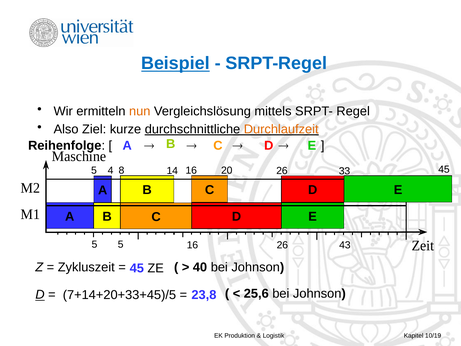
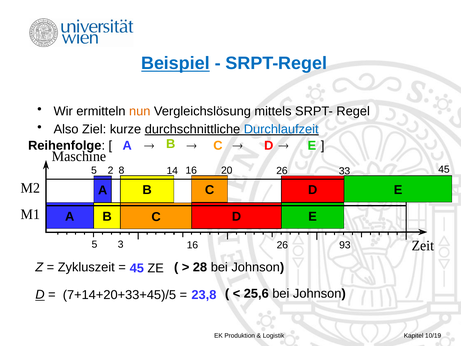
Durchlaufzeit colour: orange -> blue
4: 4 -> 2
5 5: 5 -> 3
43: 43 -> 93
40: 40 -> 28
